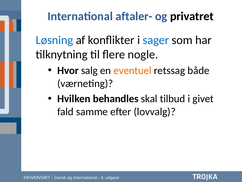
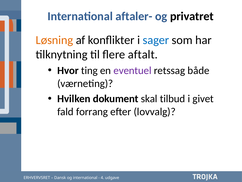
Løsning colour: blue -> orange
nogle: nogle -> aftalt
salg: salg -> ting
eventuel colour: orange -> purple
behandles: behandles -> dokument
samme: samme -> forrang
